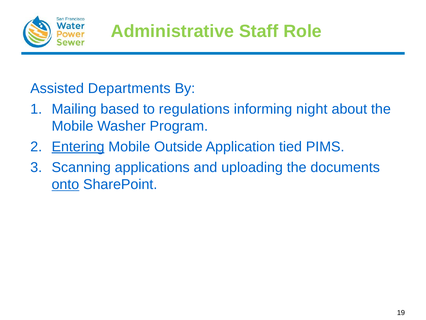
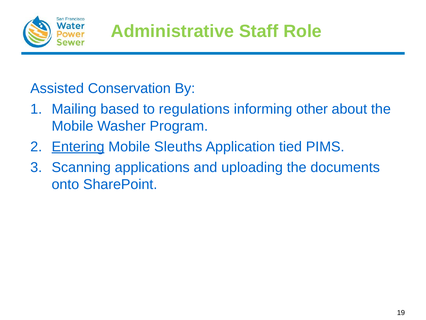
Departments: Departments -> Conservation
night: night -> other
Outside: Outside -> Sleuths
onto underline: present -> none
